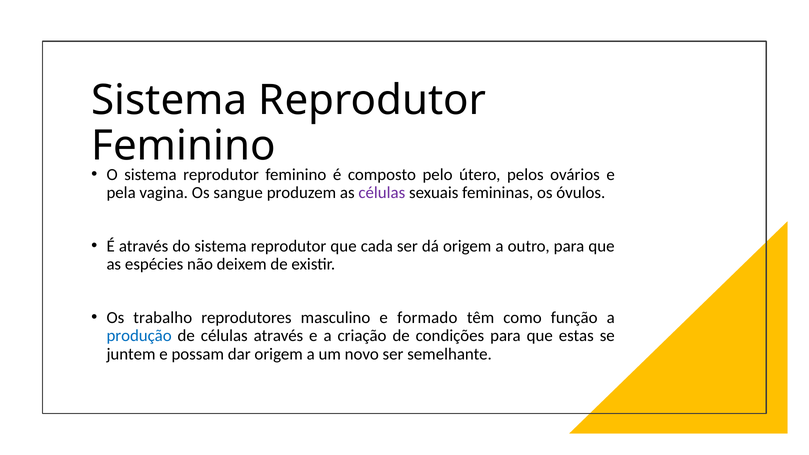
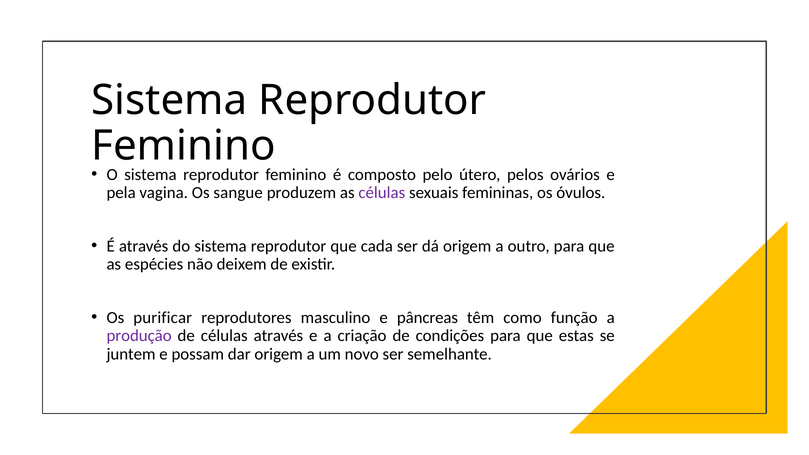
trabalho: trabalho -> purificar
formado: formado -> pâncreas
produção colour: blue -> purple
